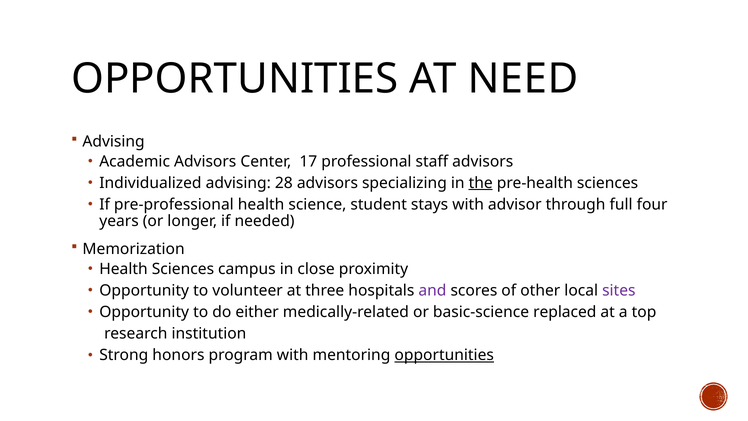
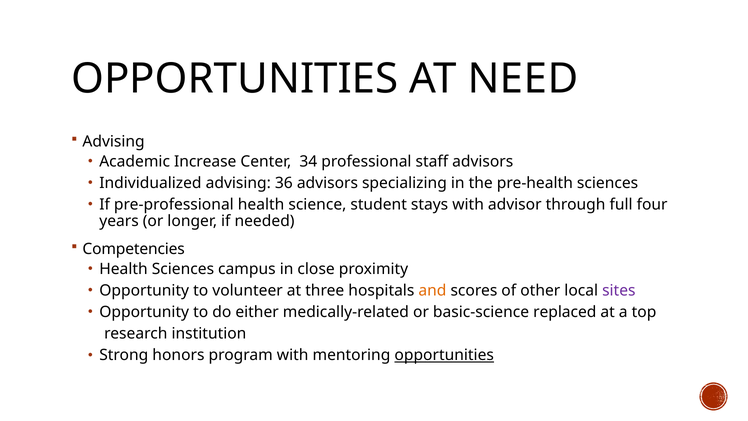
Academic Advisors: Advisors -> Increase
17: 17 -> 34
28: 28 -> 36
the underline: present -> none
Memorization: Memorization -> Competencies
and colour: purple -> orange
